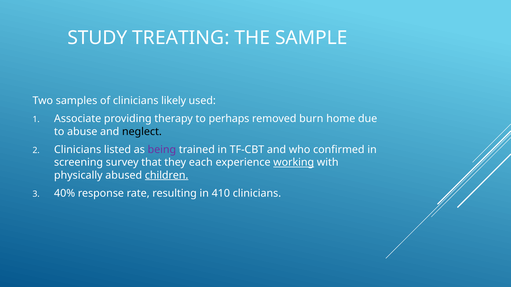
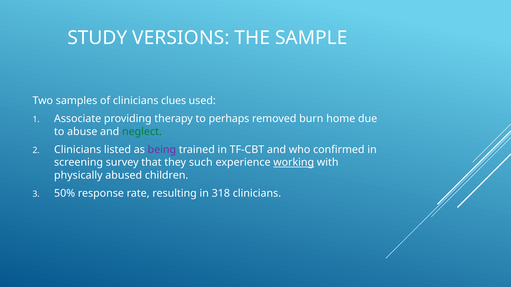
TREATING: TREATING -> VERSIONS
likely: likely -> clues
neglect colour: black -> green
each: each -> such
children underline: present -> none
40%: 40% -> 50%
410: 410 -> 318
